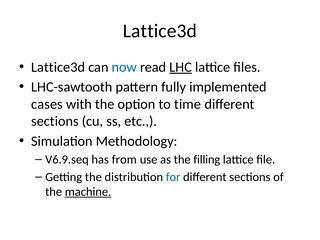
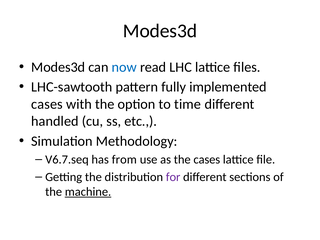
Lattice3d at (160, 31): Lattice3d -> Modes3d
Lattice3d at (58, 67): Lattice3d -> Modes3d
LHC underline: present -> none
sections at (55, 121): sections -> handled
V6.9.seq: V6.9.seq -> V6.7.seq
the filling: filling -> cases
for colour: blue -> purple
